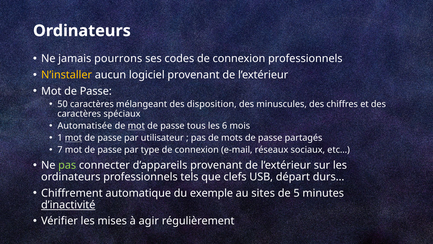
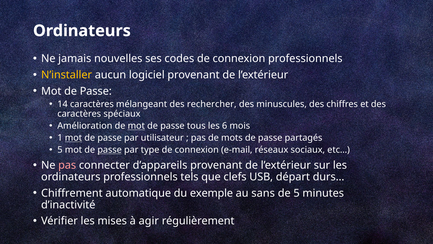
pourrons: pourrons -> nouvelles
50: 50 -> 14
disposition: disposition -> rechercher
Automatisée: Automatisée -> Amélioration
7 at (60, 150): 7 -> 5
passe at (110, 150) underline: none -> present
pas at (67, 165) colour: light green -> pink
sites: sites -> sans
d’inactivité underline: present -> none
